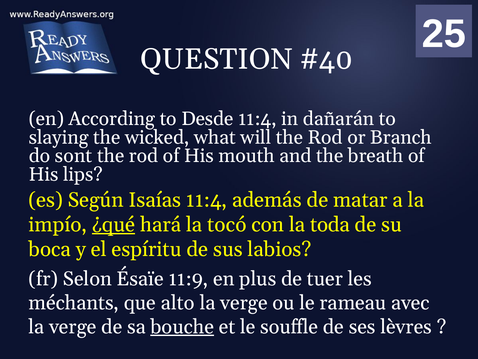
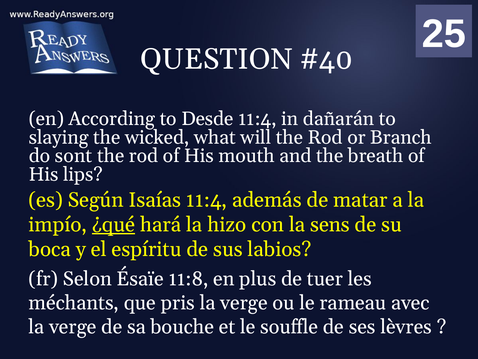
tocó: tocó -> hizo
toda: toda -> sens
11:9: 11:9 -> 11:8
alto: alto -> pris
bouche underline: present -> none
